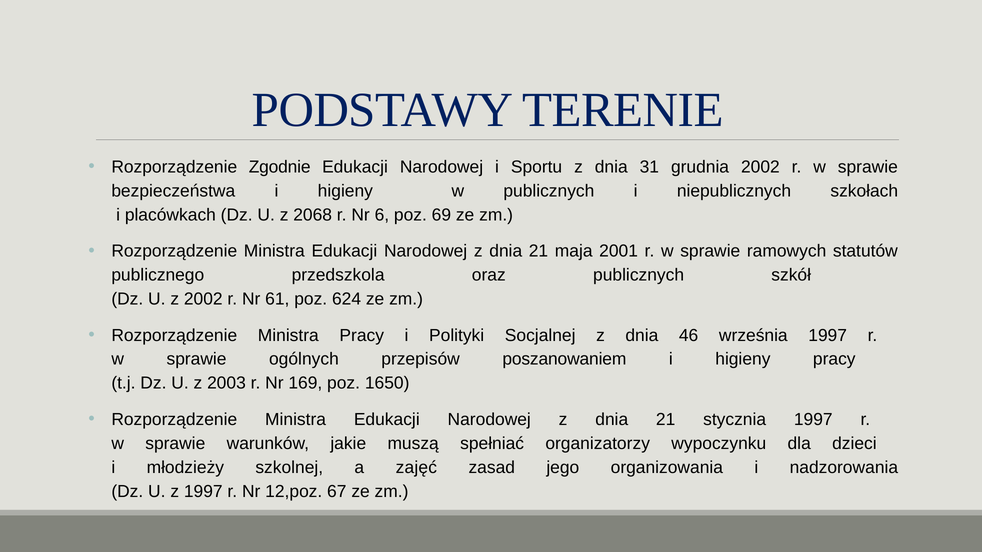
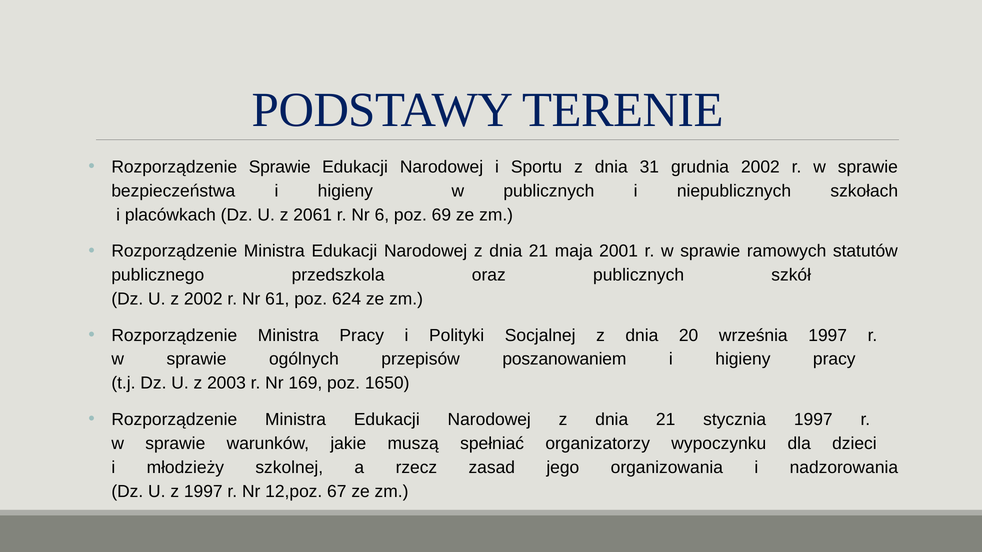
Rozporządzenie Zgodnie: Zgodnie -> Sprawie
2068: 2068 -> 2061
46: 46 -> 20
zajęć: zajęć -> rzecz
